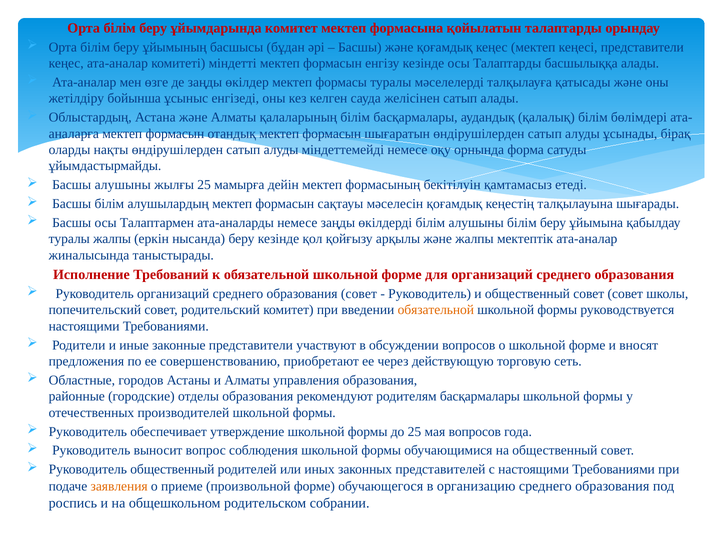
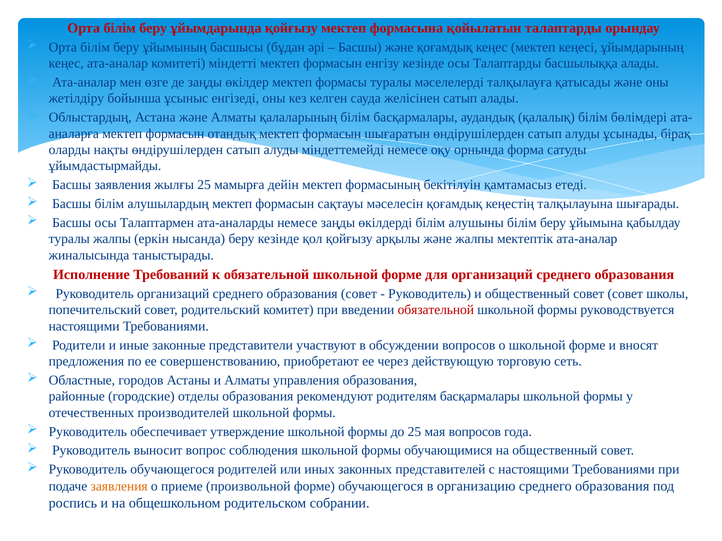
ұйымдарында комитет: комитет -> қойғызу
кеңесі представители: представители -> ұйымдарының
Басшы алушыны: алушыны -> заявления
обязательной at (436, 310) colour: orange -> red
Руководитель общественный: общественный -> обучающегося
